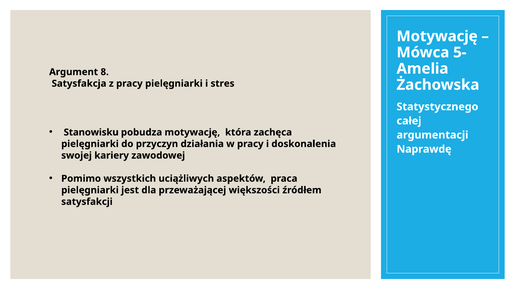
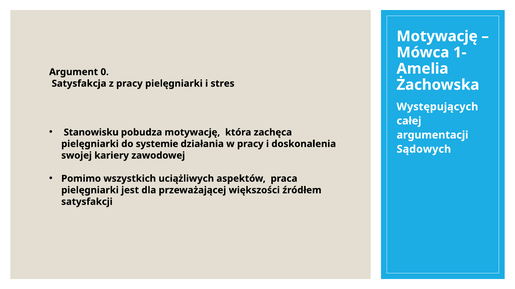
5-: 5- -> 1-
8: 8 -> 0
Statystycznego: Statystycznego -> Występujących
przyczyn: przyczyn -> systemie
Naprawdę: Naprawdę -> Sądowych
